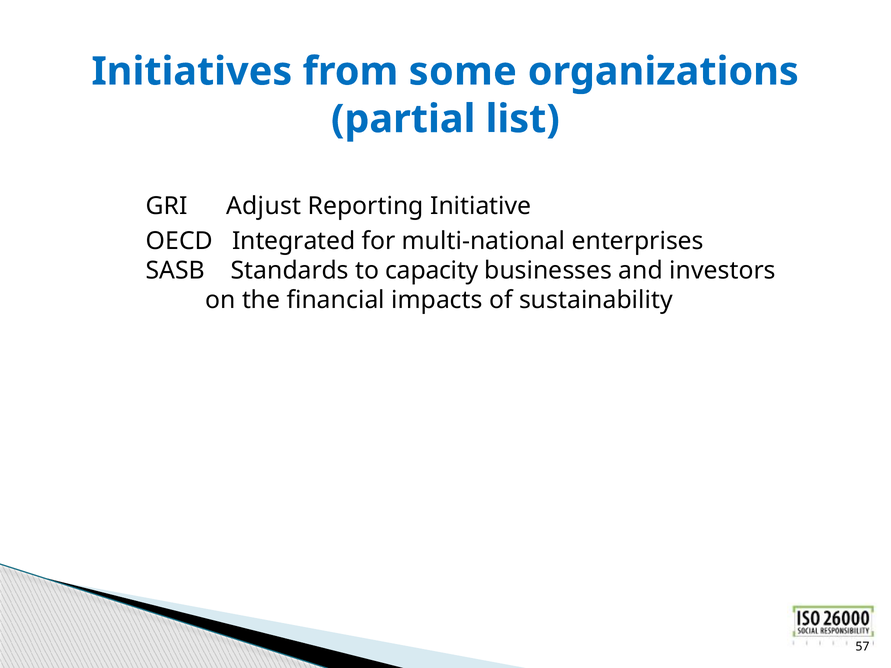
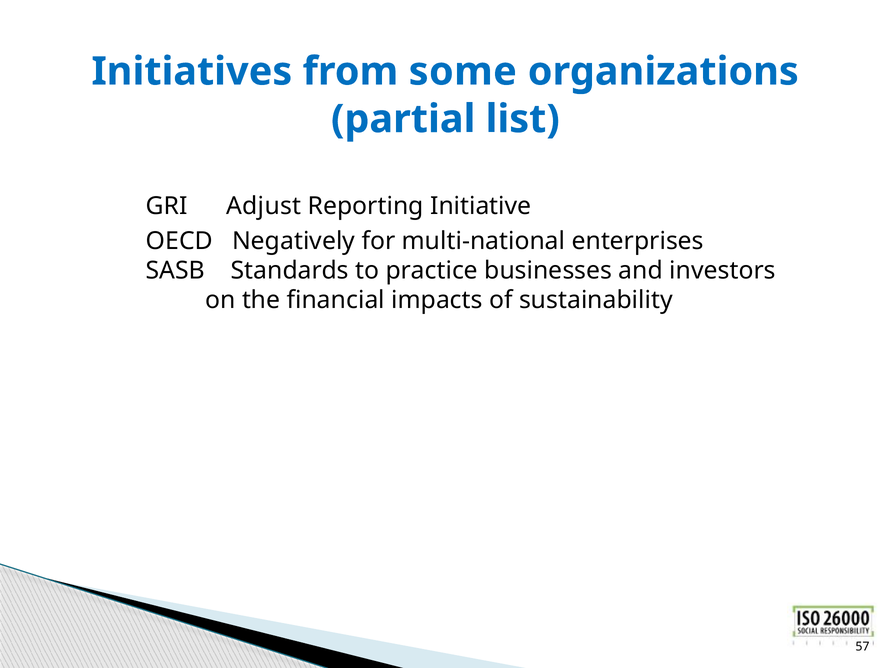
Integrated: Integrated -> Negatively
capacity: capacity -> practice
